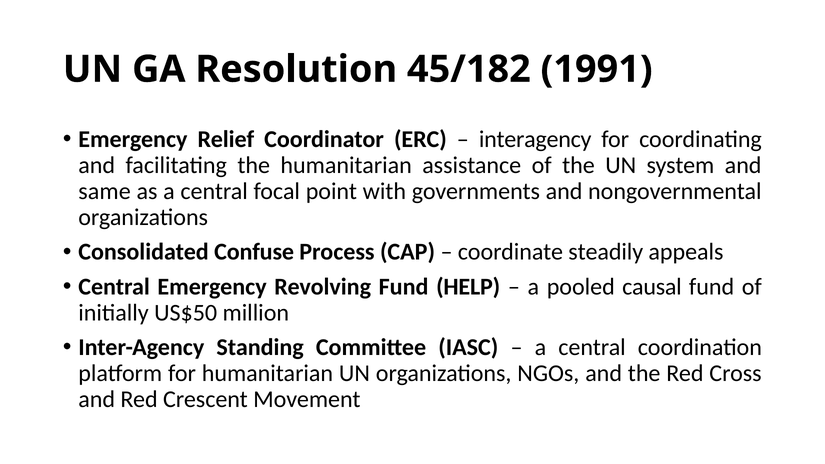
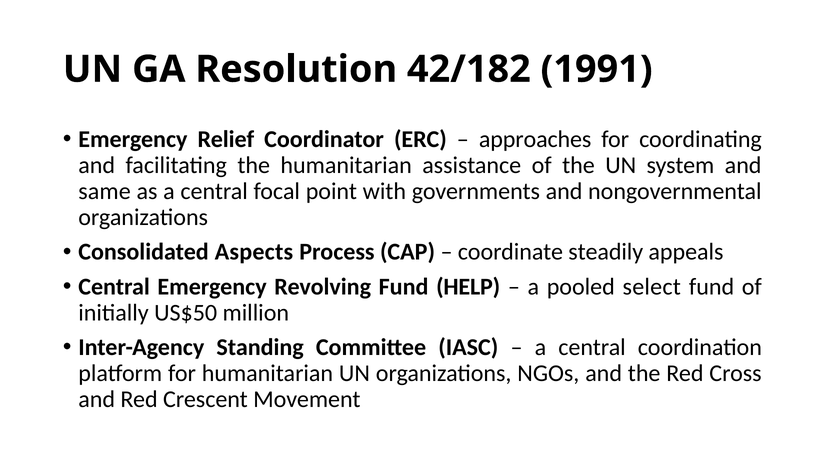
45/182: 45/182 -> 42/182
interagency: interagency -> approaches
Confuse: Confuse -> Aspects
causal: causal -> select
